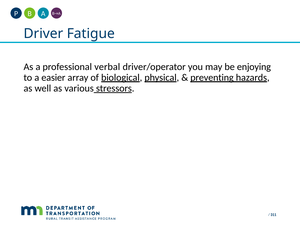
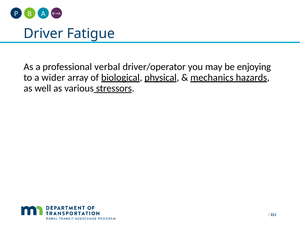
easier: easier -> wider
preventing: preventing -> mechanics
